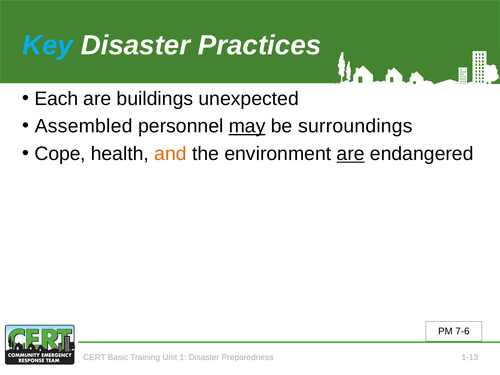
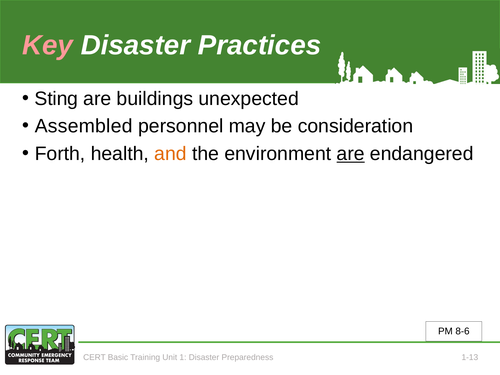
Key colour: light blue -> pink
Each: Each -> Sting
may underline: present -> none
surroundings: surroundings -> consideration
Cope: Cope -> Forth
7-6: 7-6 -> 8-6
